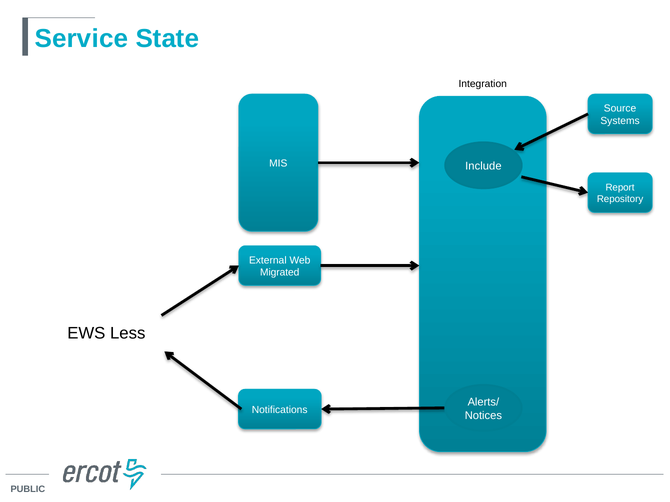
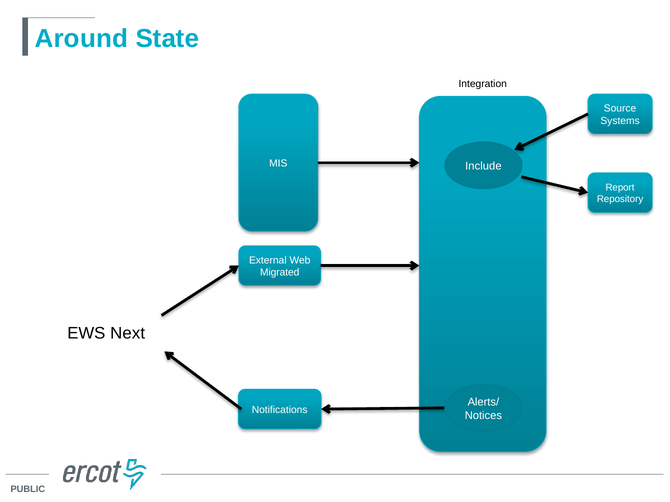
Service: Service -> Around
Less: Less -> Next
